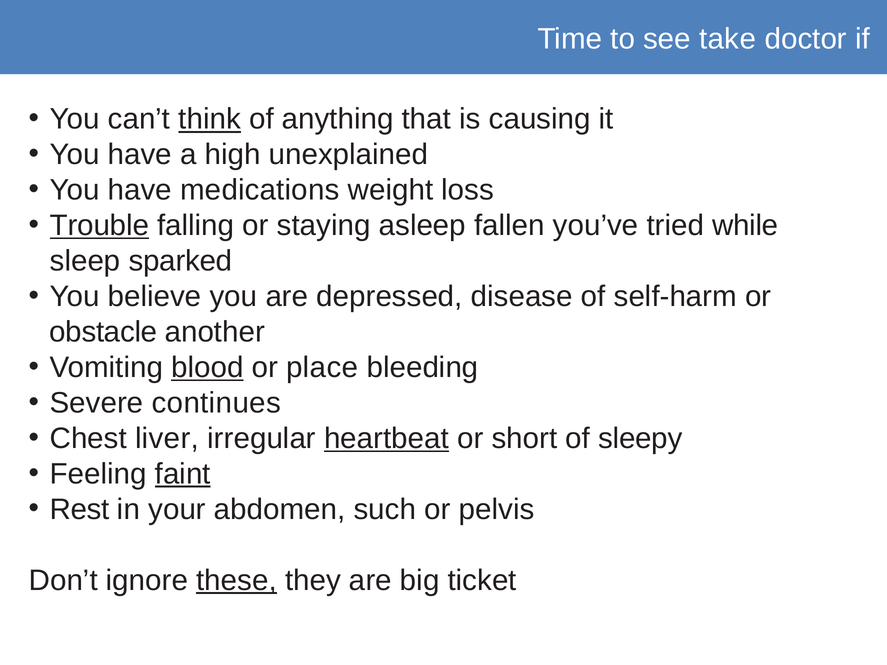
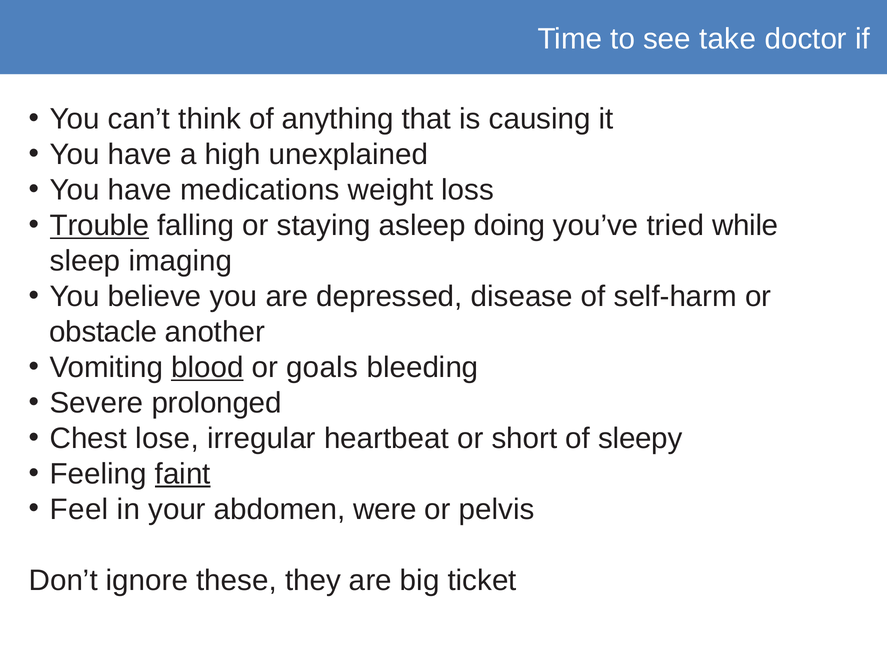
think underline: present -> none
fallen: fallen -> doing
sparked: sparked -> imaging
place: place -> goals
continues: continues -> prolonged
liver: liver -> lose
heartbeat underline: present -> none
Rest: Rest -> Feel
such: such -> were
these underline: present -> none
